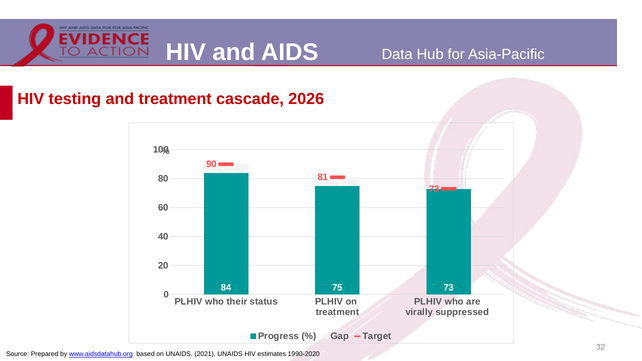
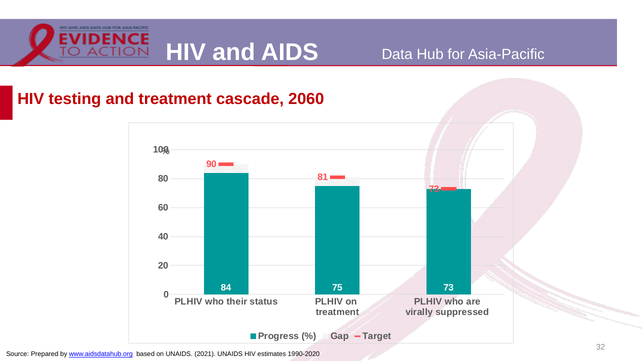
2026: 2026 -> 2060
